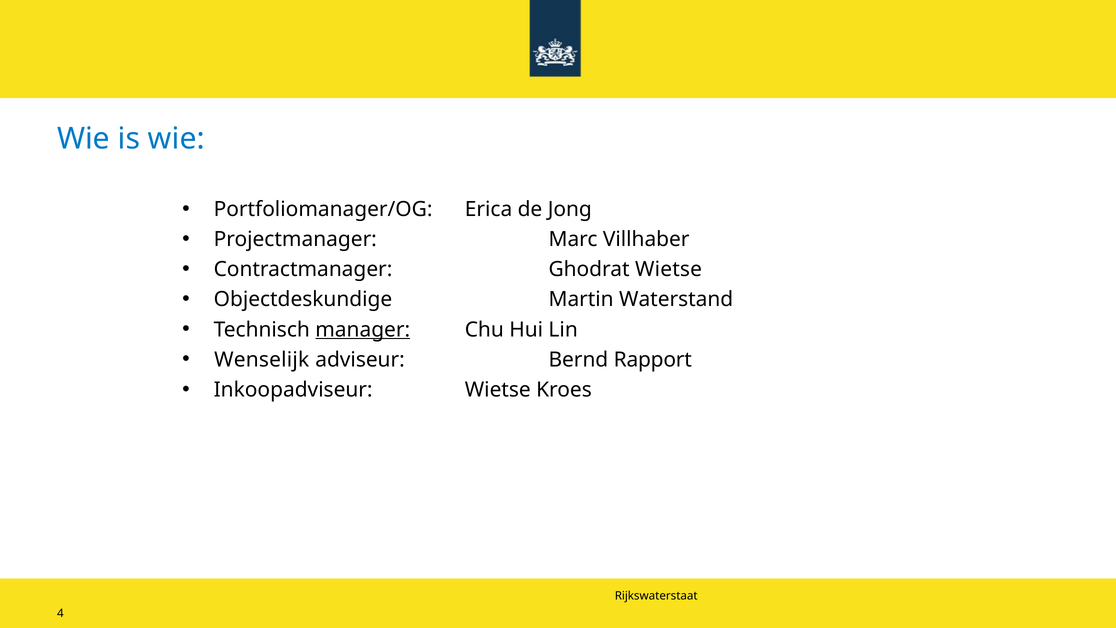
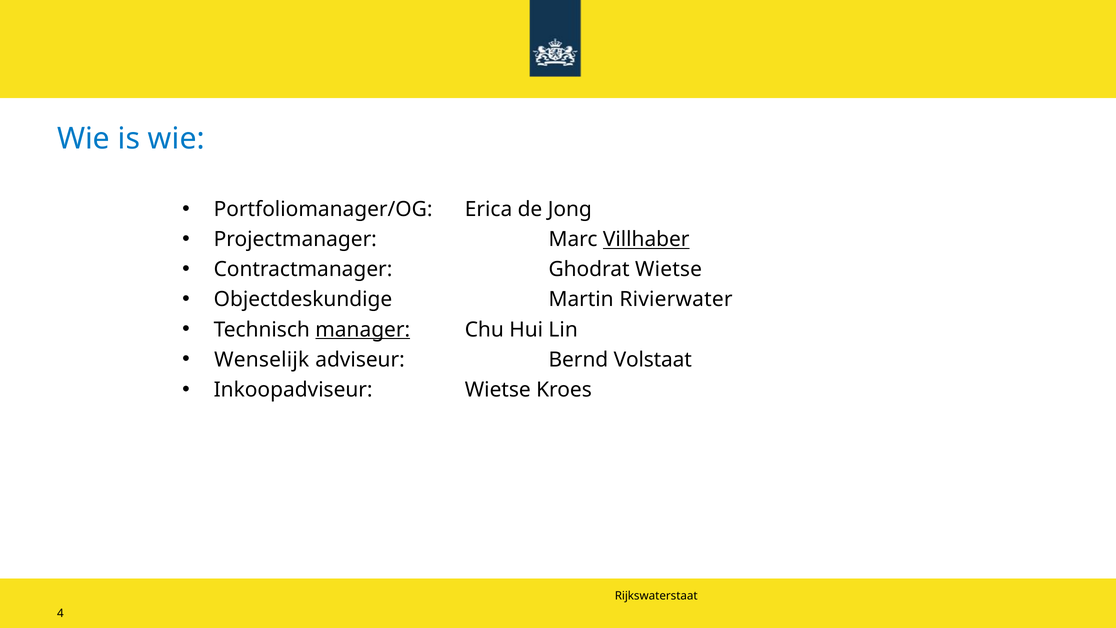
Villhaber underline: none -> present
Waterstand: Waterstand -> Rivierwater
Rapport: Rapport -> Volstaat
